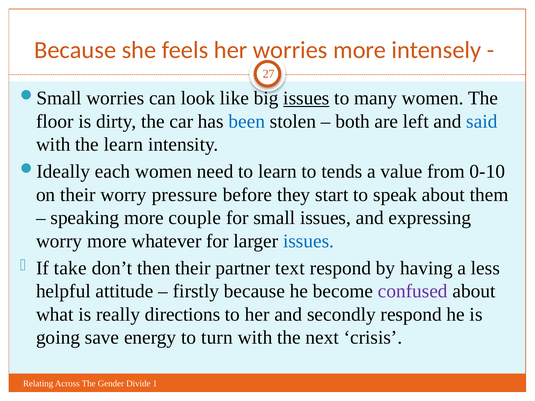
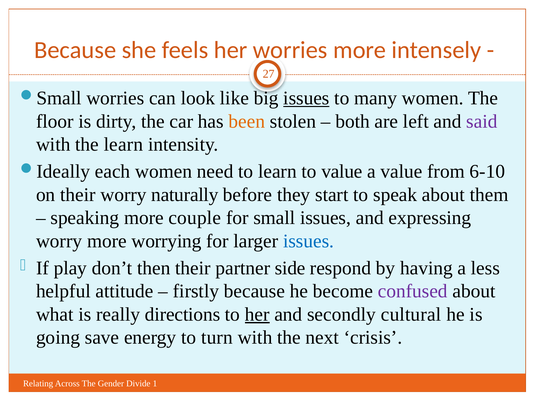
been colour: blue -> orange
said colour: blue -> purple
to tends: tends -> value
0-10: 0-10 -> 6-10
pressure: pressure -> naturally
whatever: whatever -> worrying
take: take -> play
text: text -> side
her at (257, 314) underline: none -> present
secondly respond: respond -> cultural
